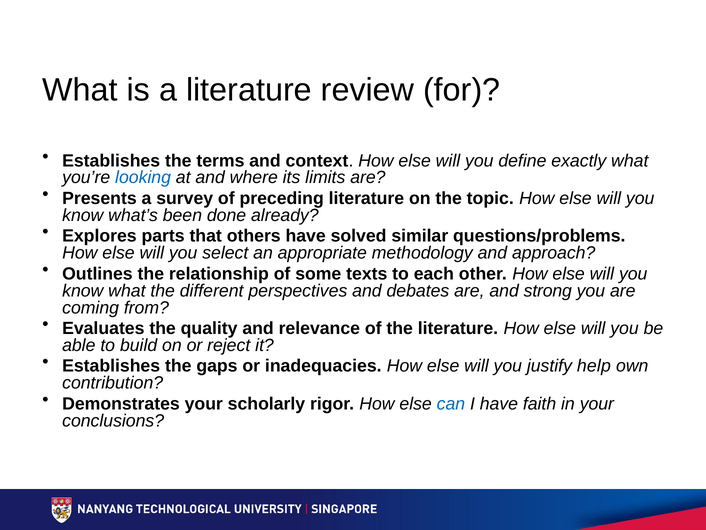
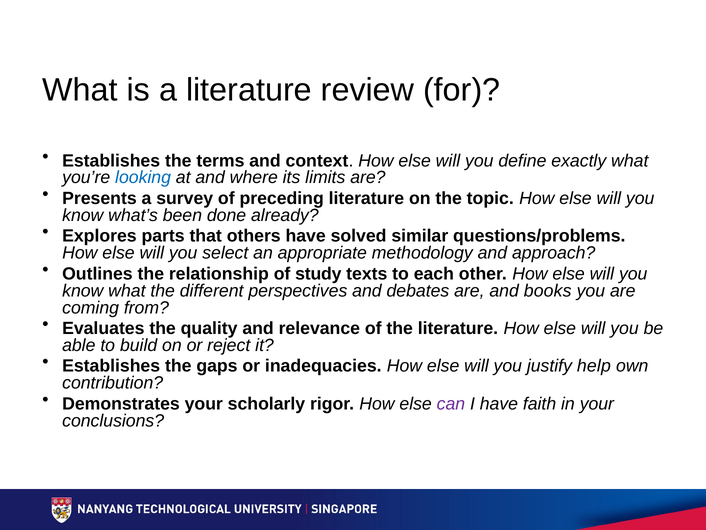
some: some -> study
strong: strong -> books
can colour: blue -> purple
